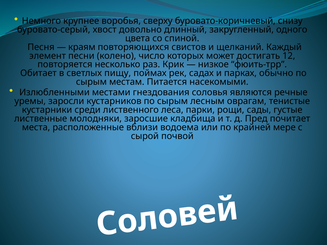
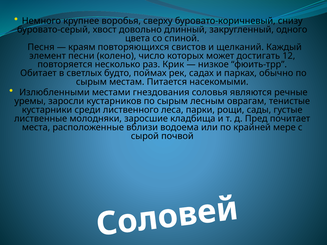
пищу: пищу -> будто
